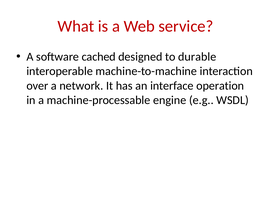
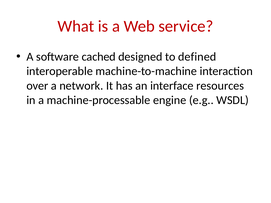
durable: durable -> defined
operation: operation -> resources
